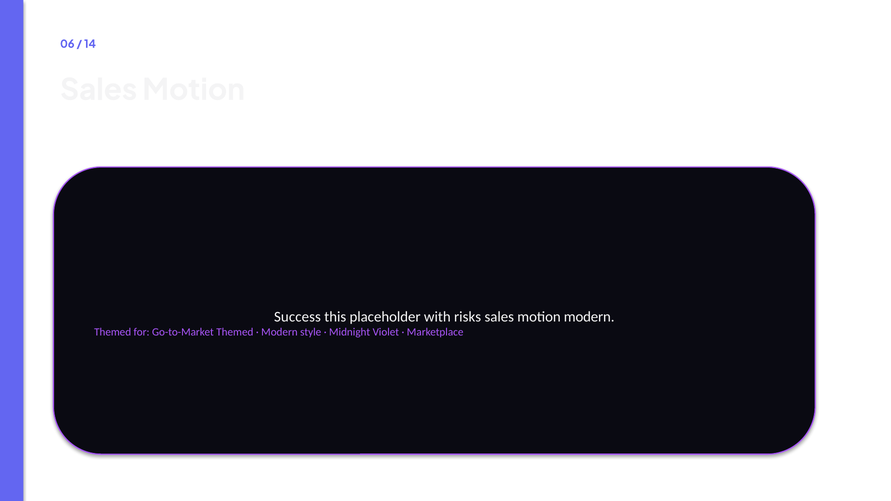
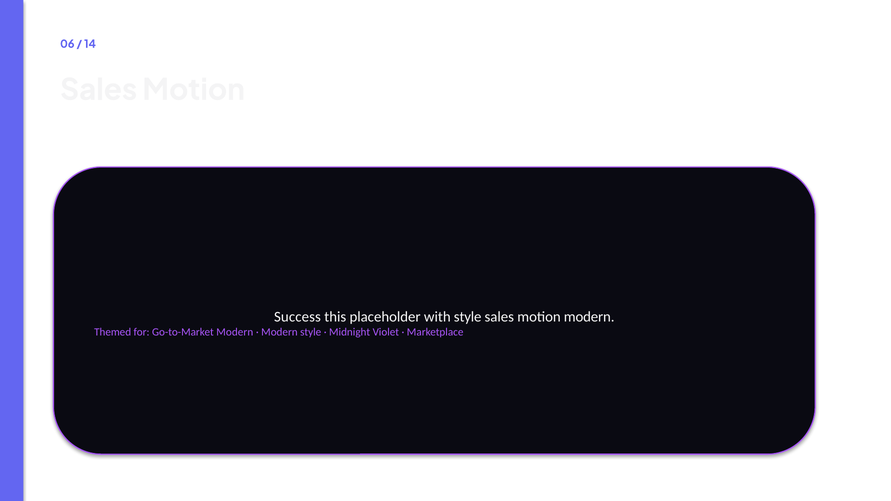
with risks: risks -> style
Go-to-Market Themed: Themed -> Modern
